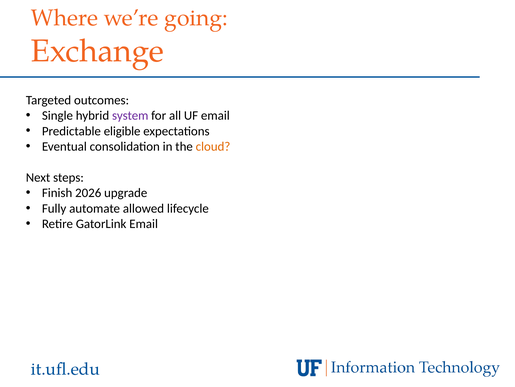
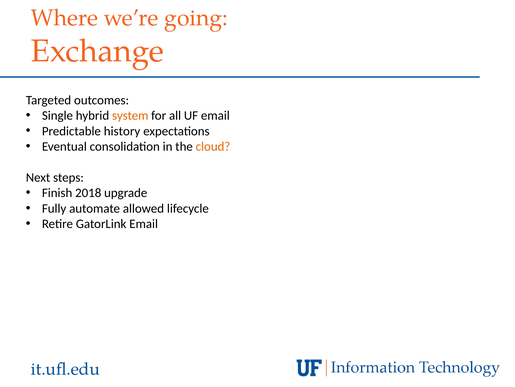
system colour: purple -> orange
eligible: eligible -> history
2026: 2026 -> 2018
